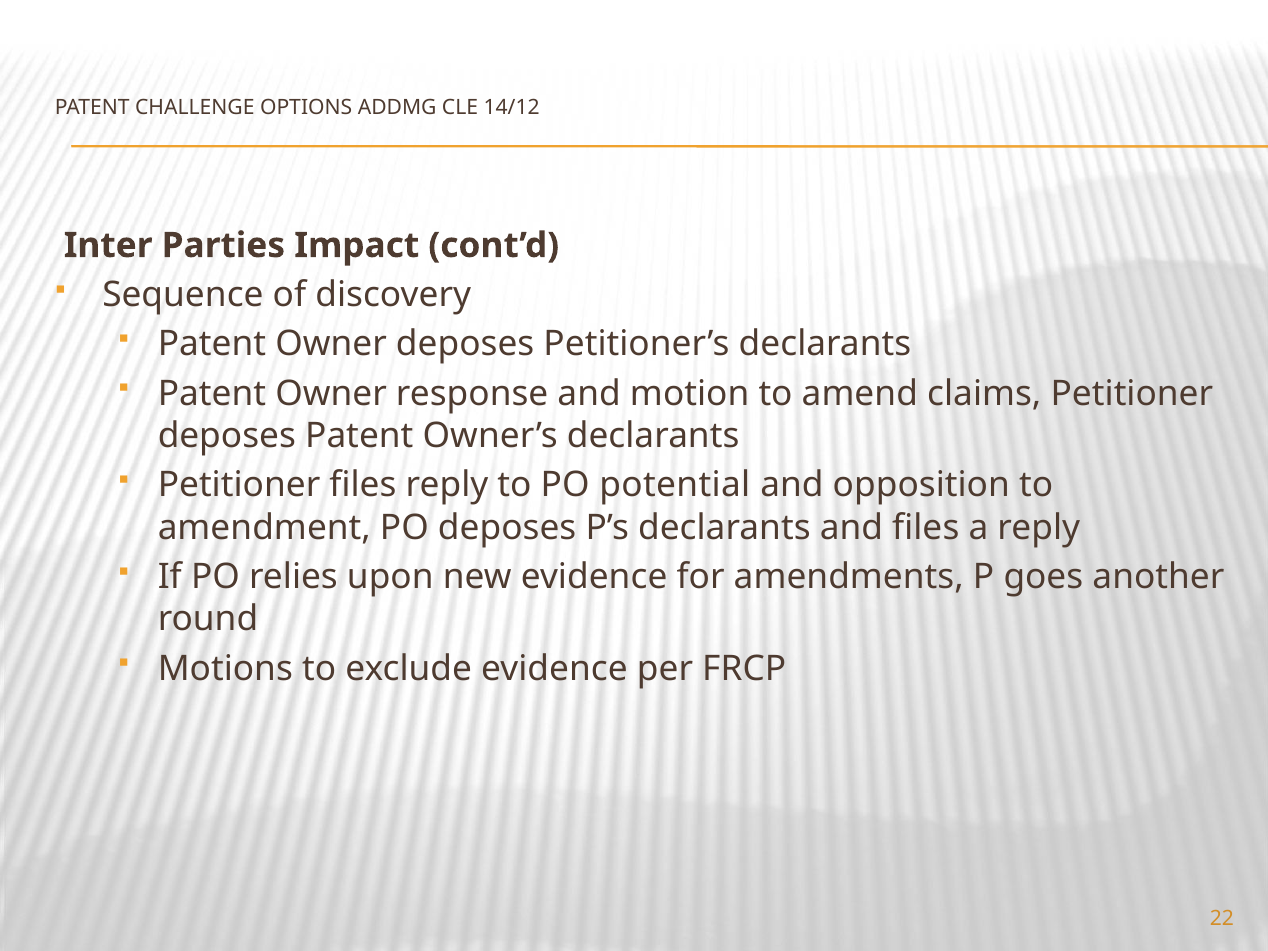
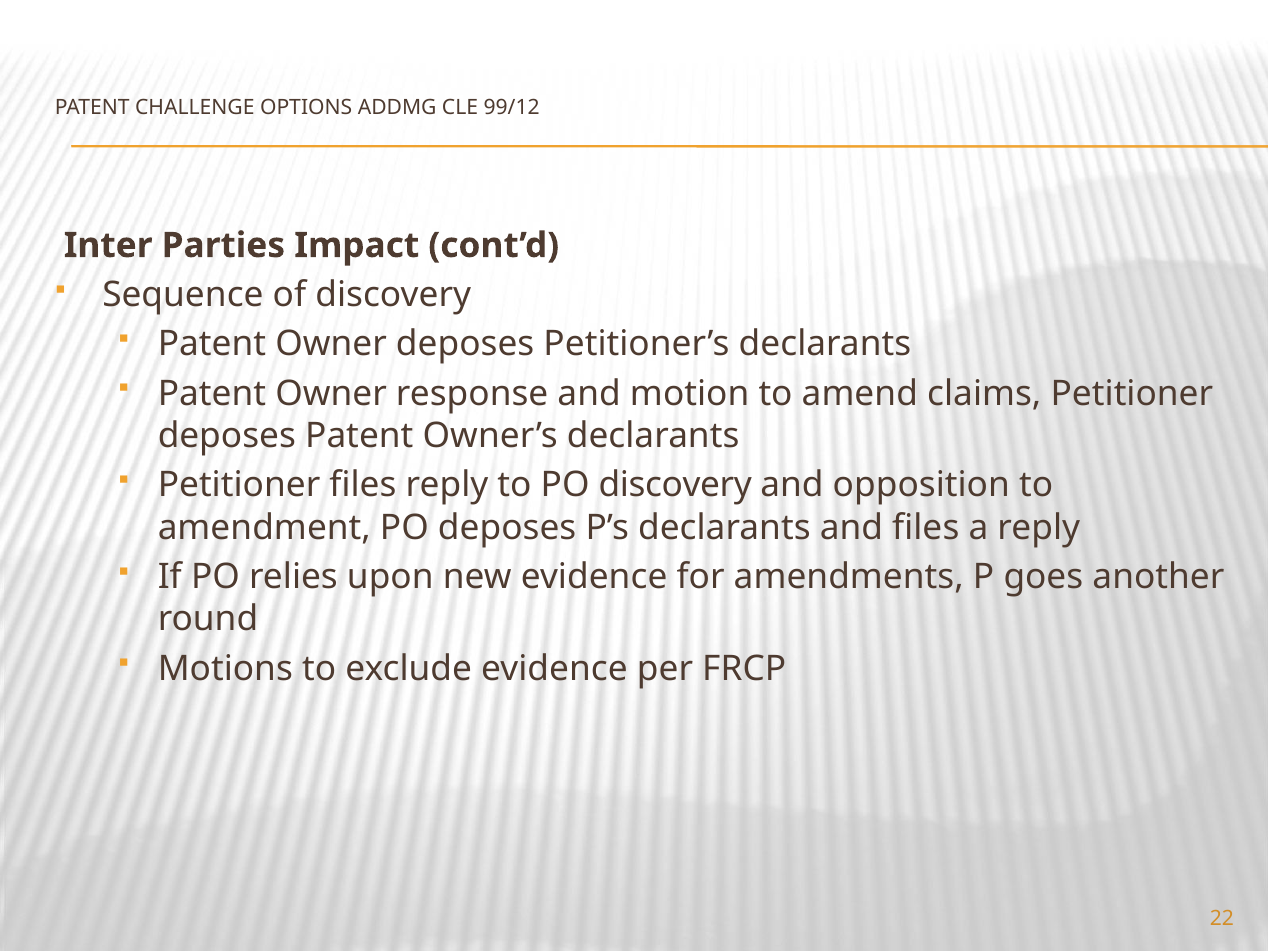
14/12: 14/12 -> 99/12
PO potential: potential -> discovery
